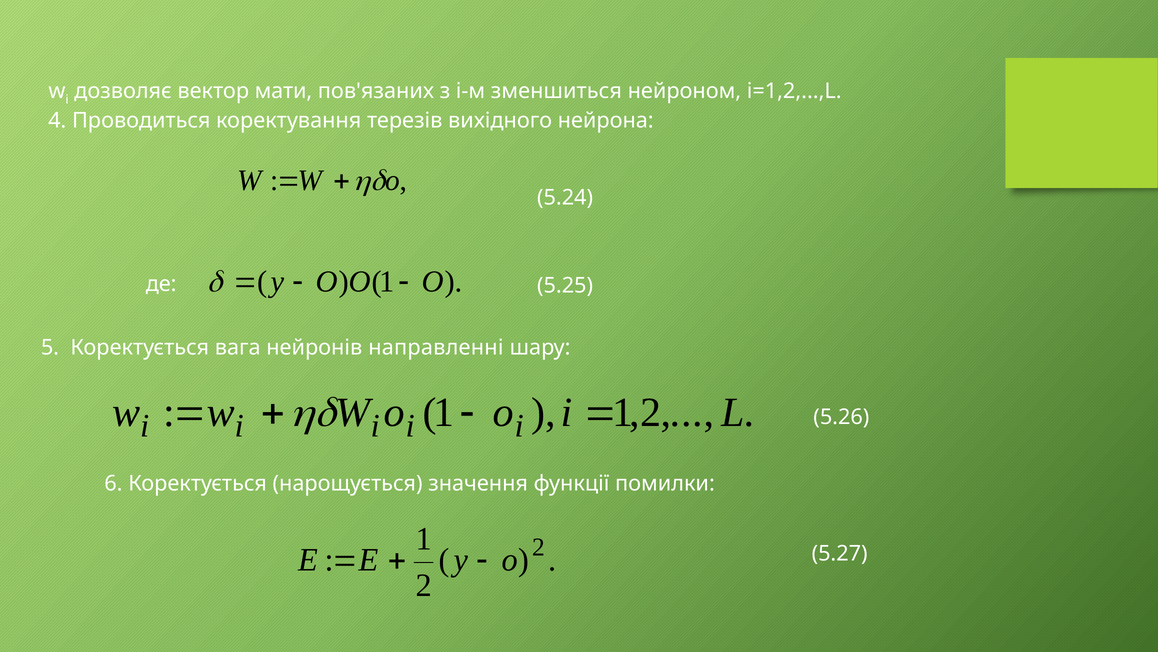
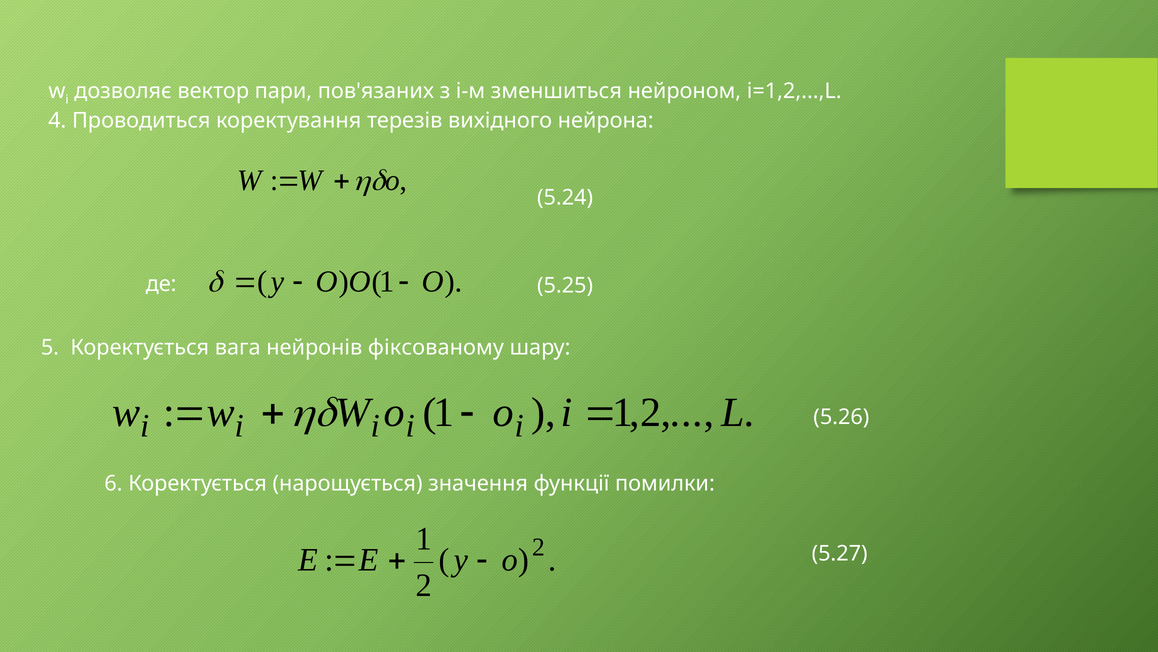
мати: мати -> пари
направленні: направленні -> фіксованому
